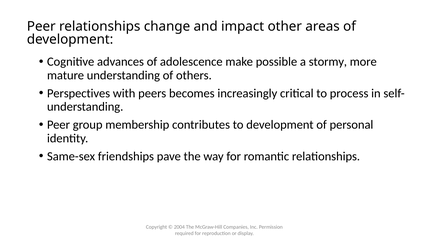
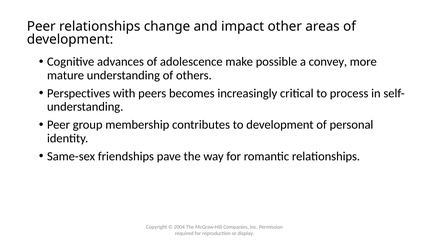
stormy: stormy -> convey
